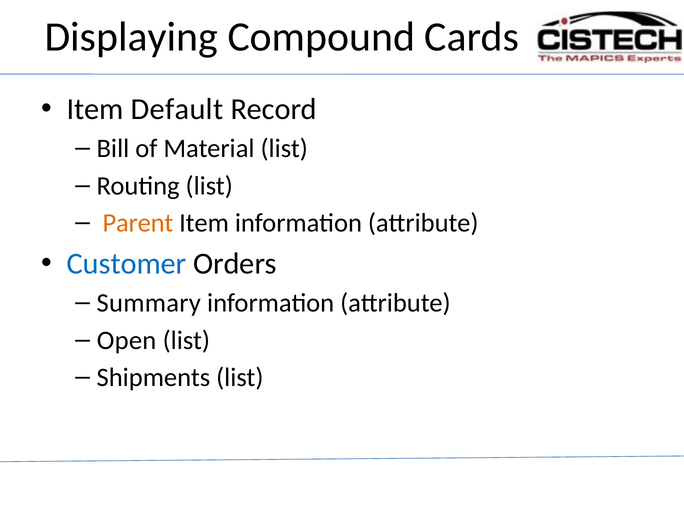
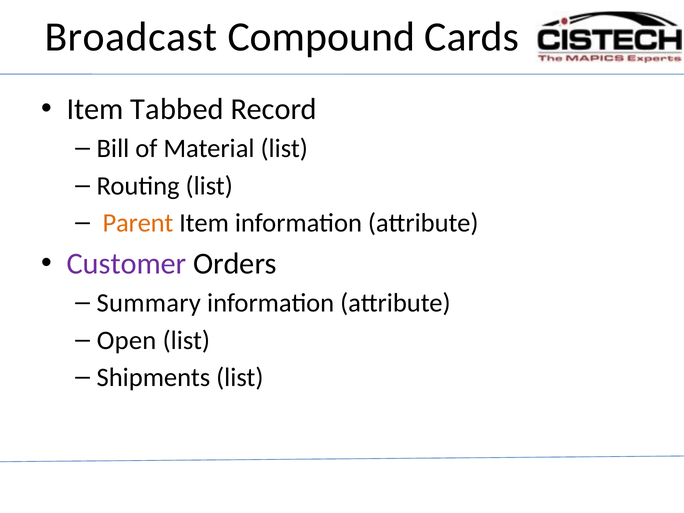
Displaying: Displaying -> Broadcast
Default: Default -> Tabbed
Customer colour: blue -> purple
